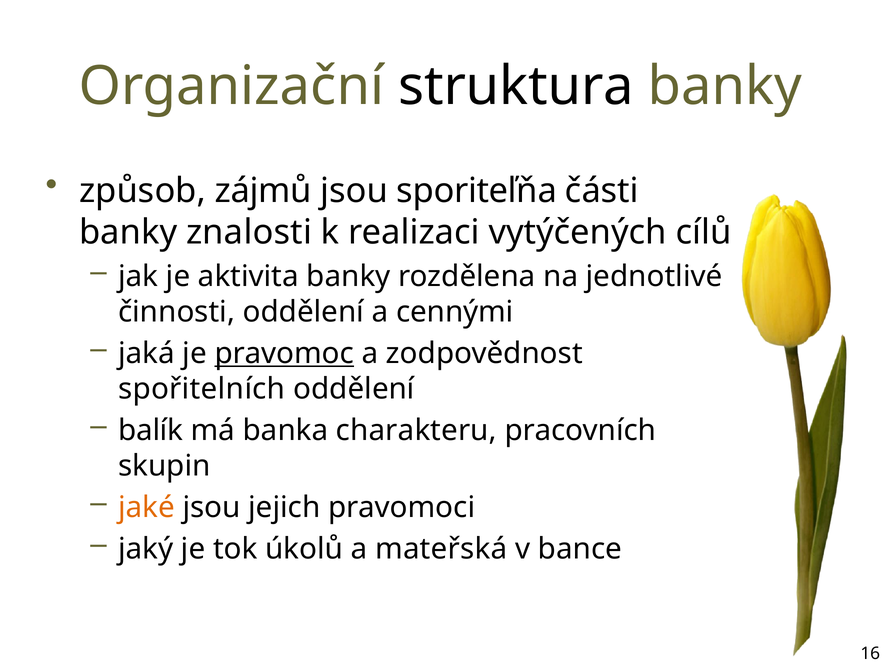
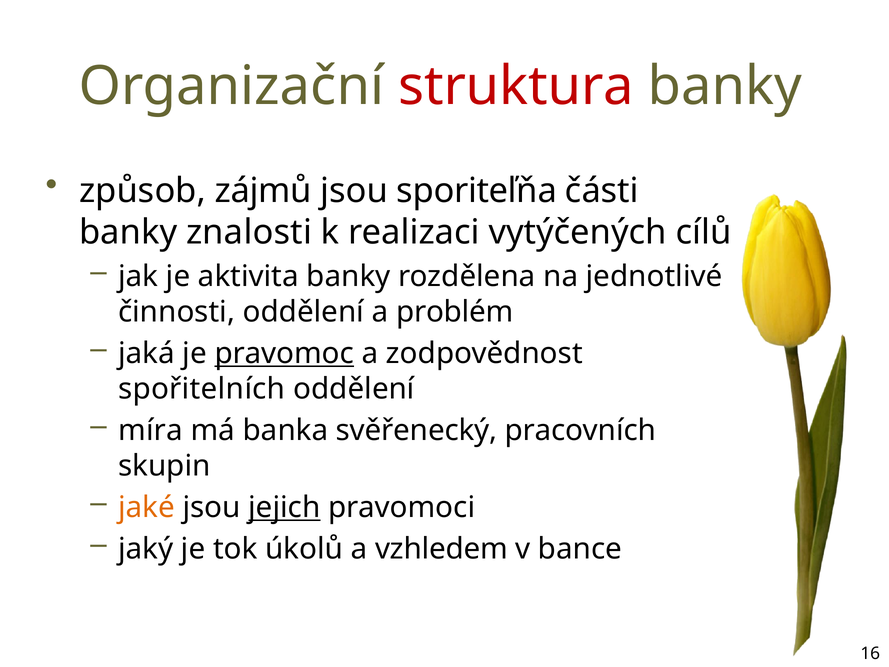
struktura colour: black -> red
cennými: cennými -> problém
balík: balík -> míra
charakteru: charakteru -> svěřenecký
jejich underline: none -> present
mateřská: mateřská -> vzhledem
